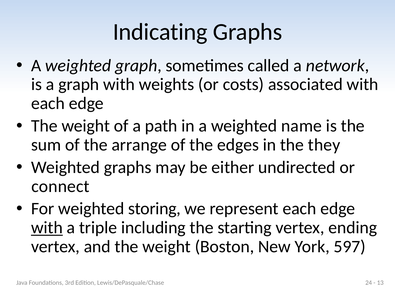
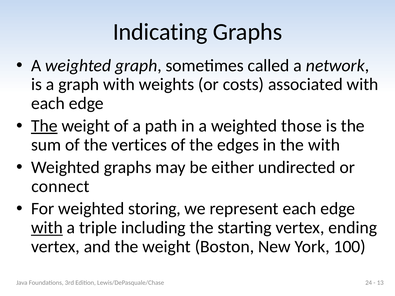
The at (44, 126) underline: none -> present
name: name -> those
arrange: arrange -> vertices
the they: they -> with
597: 597 -> 100
